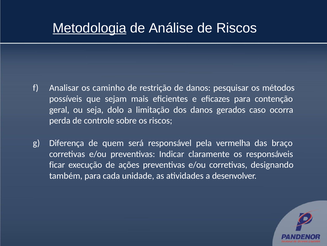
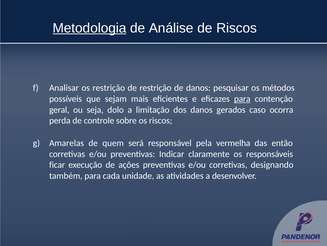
os caminho: caminho -> restrição
para at (242, 99) underline: none -> present
Diferença: Diferença -> Amarelas
braço: braço -> então
